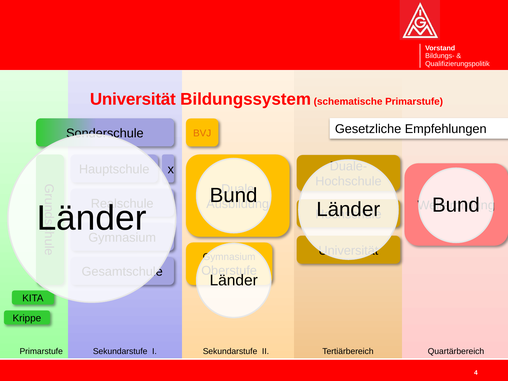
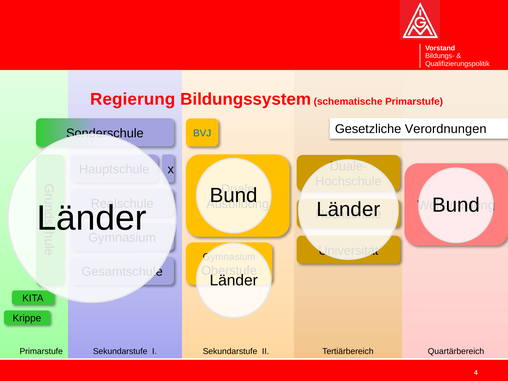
Universität at (133, 99): Universität -> Regierung
Empfehlungen: Empfehlungen -> Verordnungen
BVJ colour: orange -> blue
